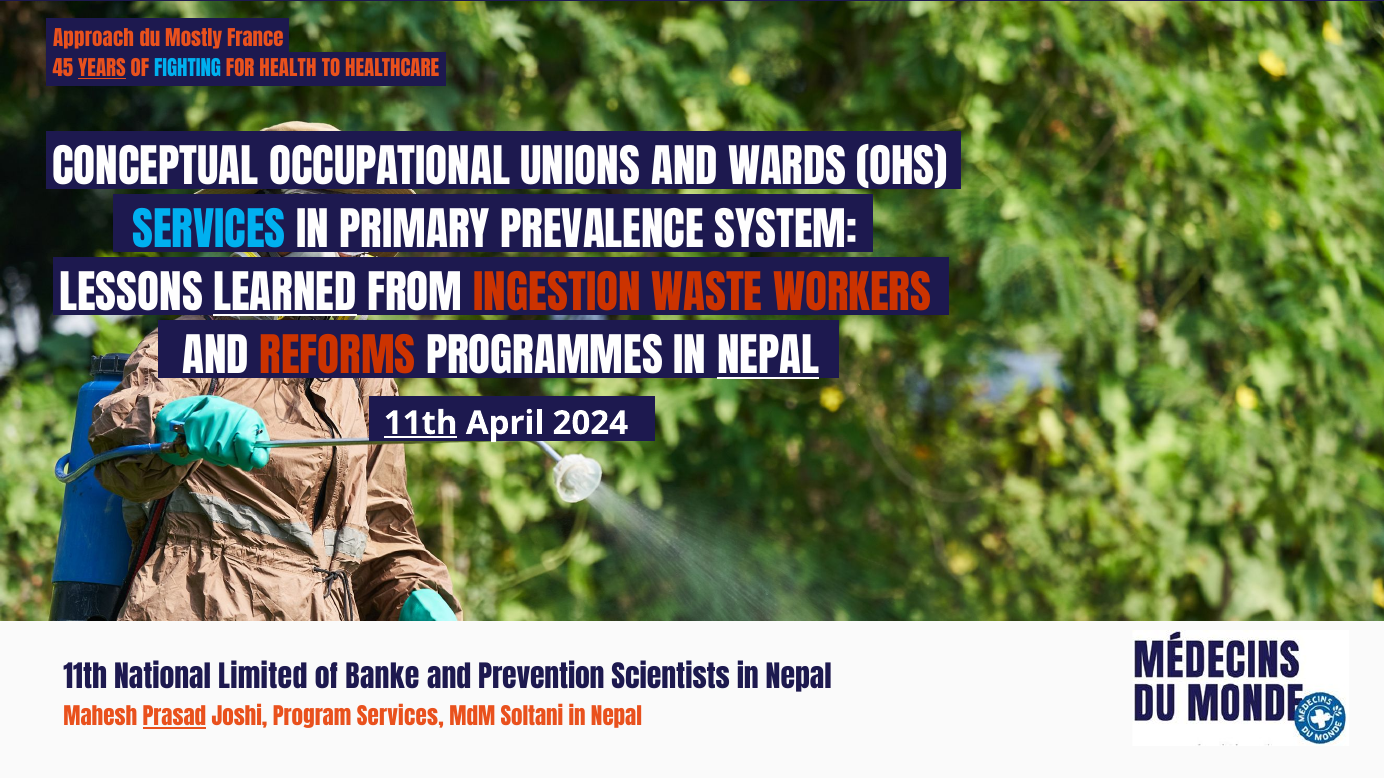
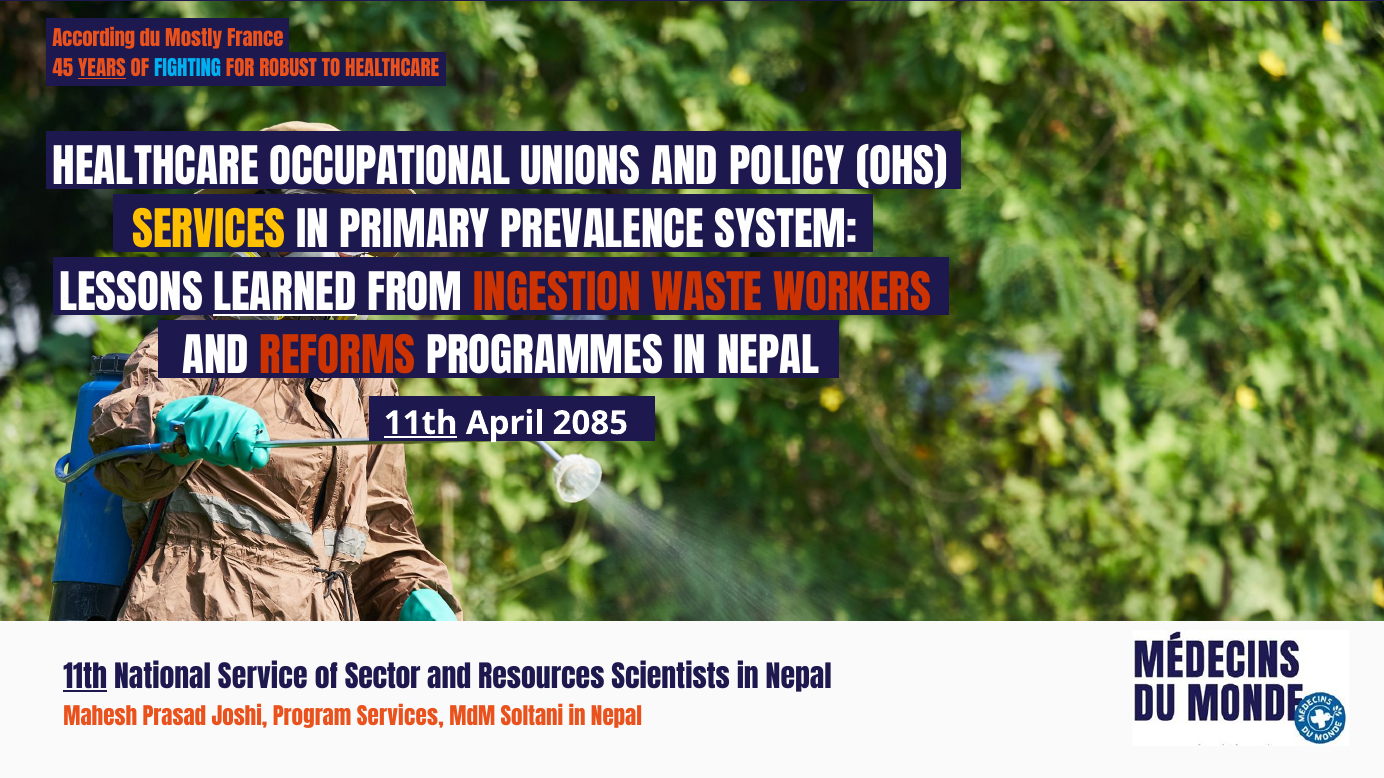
Approach: Approach -> According
HEALTH: HEALTH -> ROBUST
CONCEPTUAL at (156, 169): CONCEPTUAL -> HEALTHCARE
WARDS: WARDS -> POLICY
SERVICES at (209, 232) colour: light blue -> yellow
NEPAL at (768, 359) underline: present -> none
2024: 2024 -> 2085
11th at (85, 679) underline: none -> present
Limited: Limited -> Service
Banke: Banke -> Sector
Prevention: Prevention -> Resources
Prasad underline: present -> none
